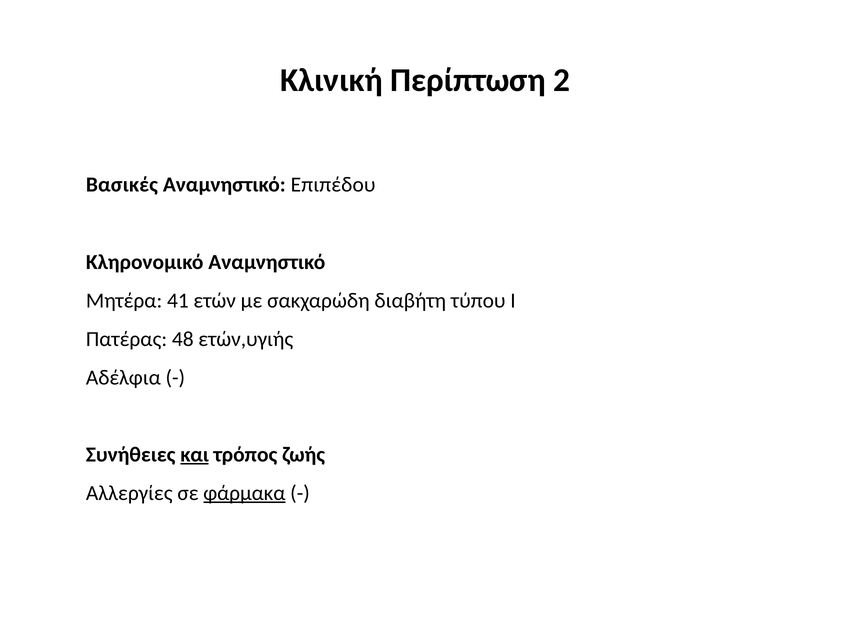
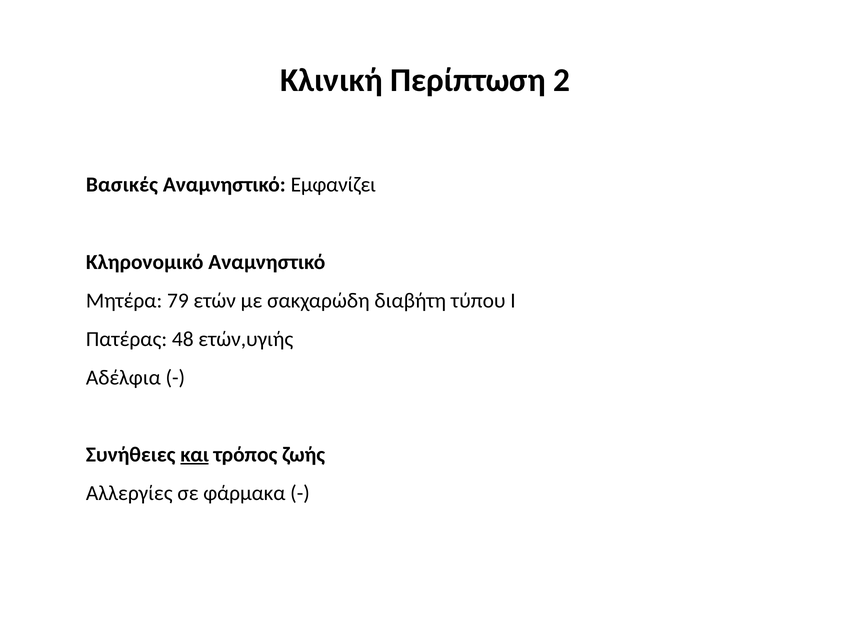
Επιπέδου: Επιπέδου -> Εμφανίζει
41: 41 -> 79
φάρμακα underline: present -> none
